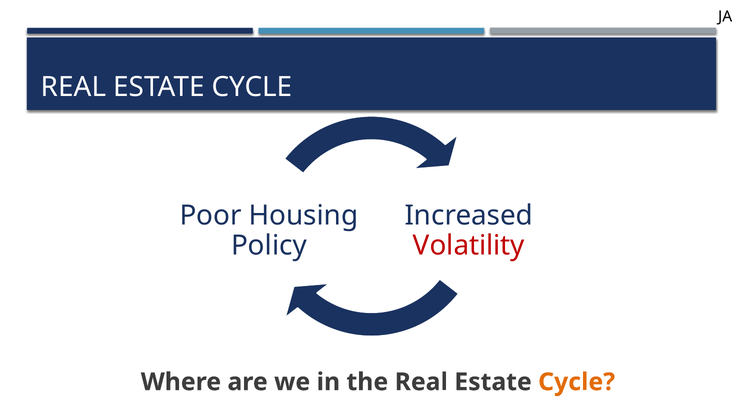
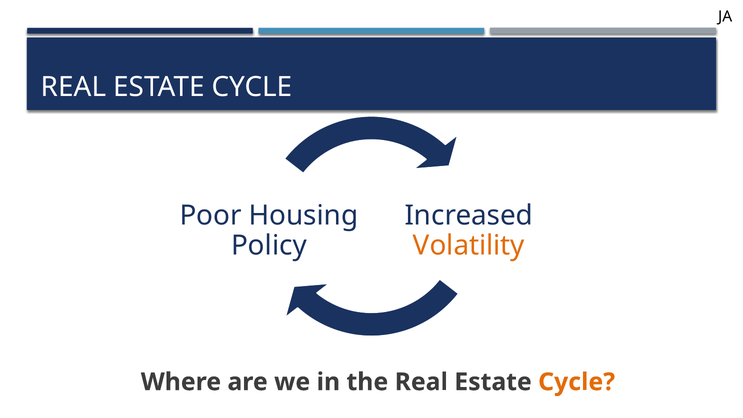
Volatility colour: red -> orange
